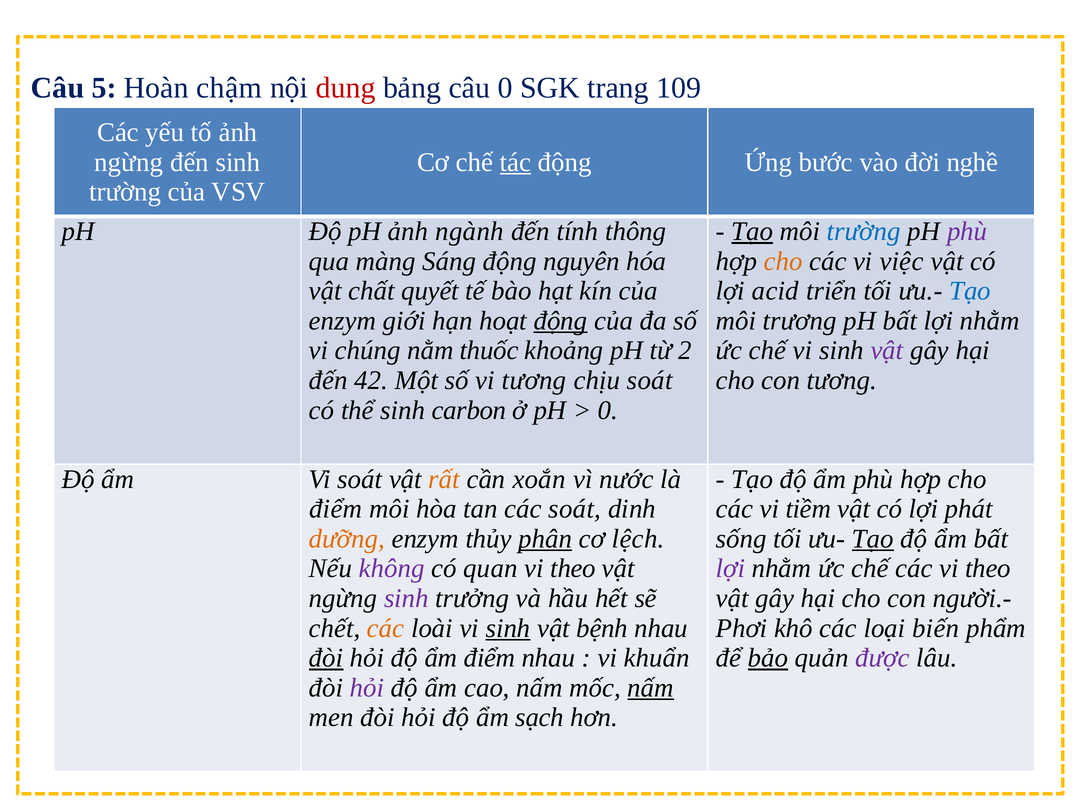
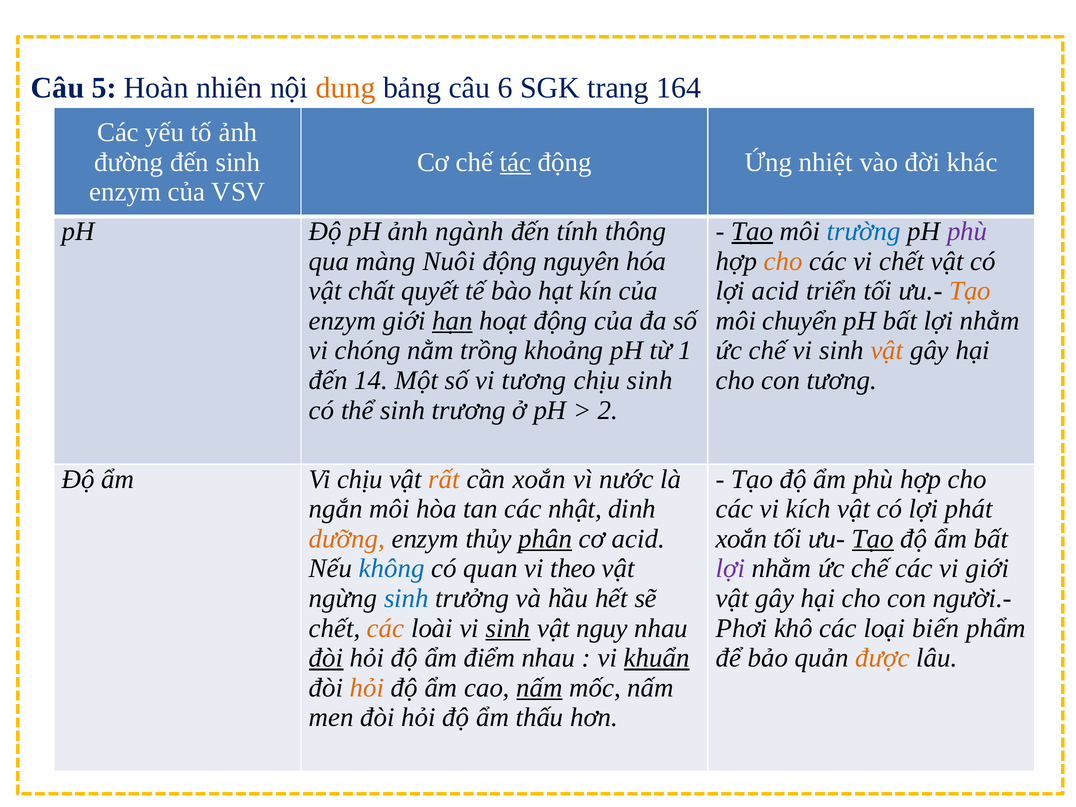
chậm: chậm -> nhiên
dung colour: red -> orange
câu 0: 0 -> 6
109: 109 -> 164
ngừng at (129, 162): ngừng -> đường
bước: bước -> nhiệt
nghề: nghề -> khác
trường at (125, 192): trường -> enzym
Sáng: Sáng -> Nuôi
vi việc: việc -> chết
Tạo at (970, 291) colour: blue -> orange
hạn underline: none -> present
động at (560, 321) underline: present -> none
trương: trương -> chuyển
chúng: chúng -> chóng
thuốc: thuốc -> trồng
2: 2 -> 1
vật at (887, 351) colour: purple -> orange
42: 42 -> 14
chịu soát: soát -> sinh
carbon: carbon -> trương
0 at (608, 410): 0 -> 2
Vi soát: soát -> chịu
điểm at (336, 509): điểm -> ngắn
các soát: soát -> nhật
tiềm: tiềm -> kích
cơ lệch: lệch -> acid
sống at (741, 539): sống -> xoắn
không colour: purple -> blue
các vi theo: theo -> giới
sinh at (406, 598) colour: purple -> blue
bệnh: bệnh -> nguy
khuẩn underline: none -> present
bảo underline: present -> none
được colour: purple -> orange
hỏi at (367, 688) colour: purple -> orange
nấm at (540, 688) underline: none -> present
nấm at (651, 688) underline: present -> none
sạch: sạch -> thấu
